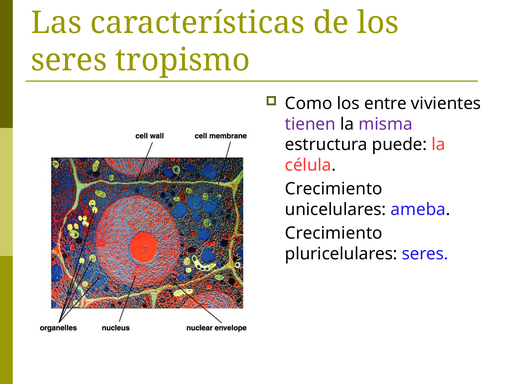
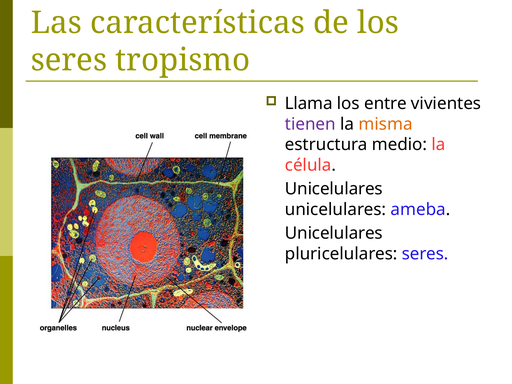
Como: Como -> Llama
misma colour: purple -> orange
puede: puede -> medio
Crecimiento at (334, 189): Crecimiento -> Unicelulares
Crecimiento at (334, 233): Crecimiento -> Unicelulares
